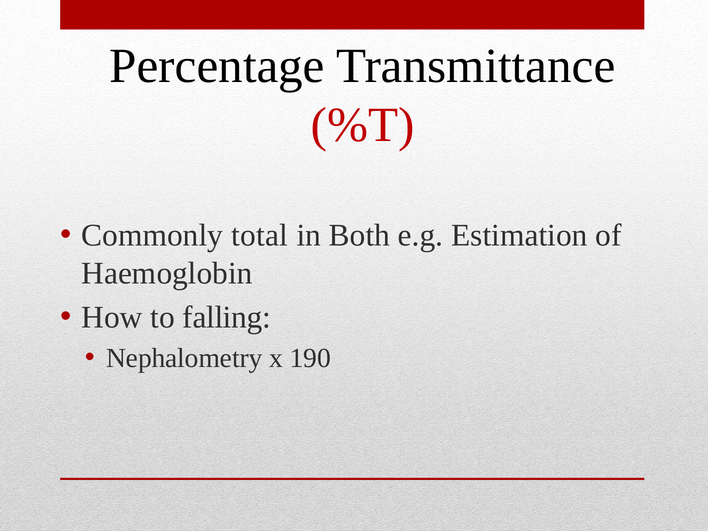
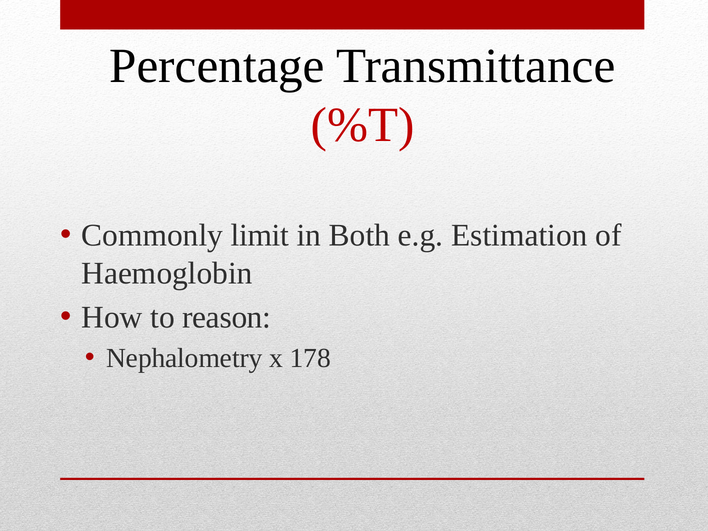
total: total -> limit
falling: falling -> reason
190: 190 -> 178
